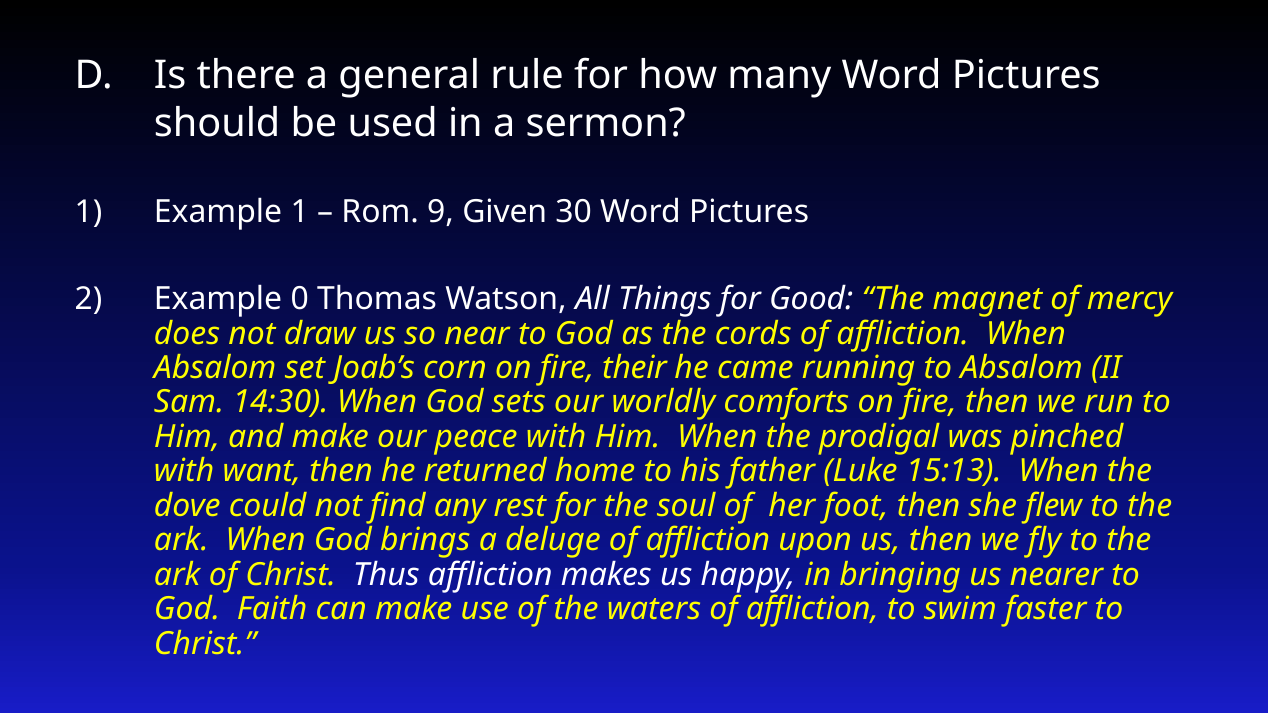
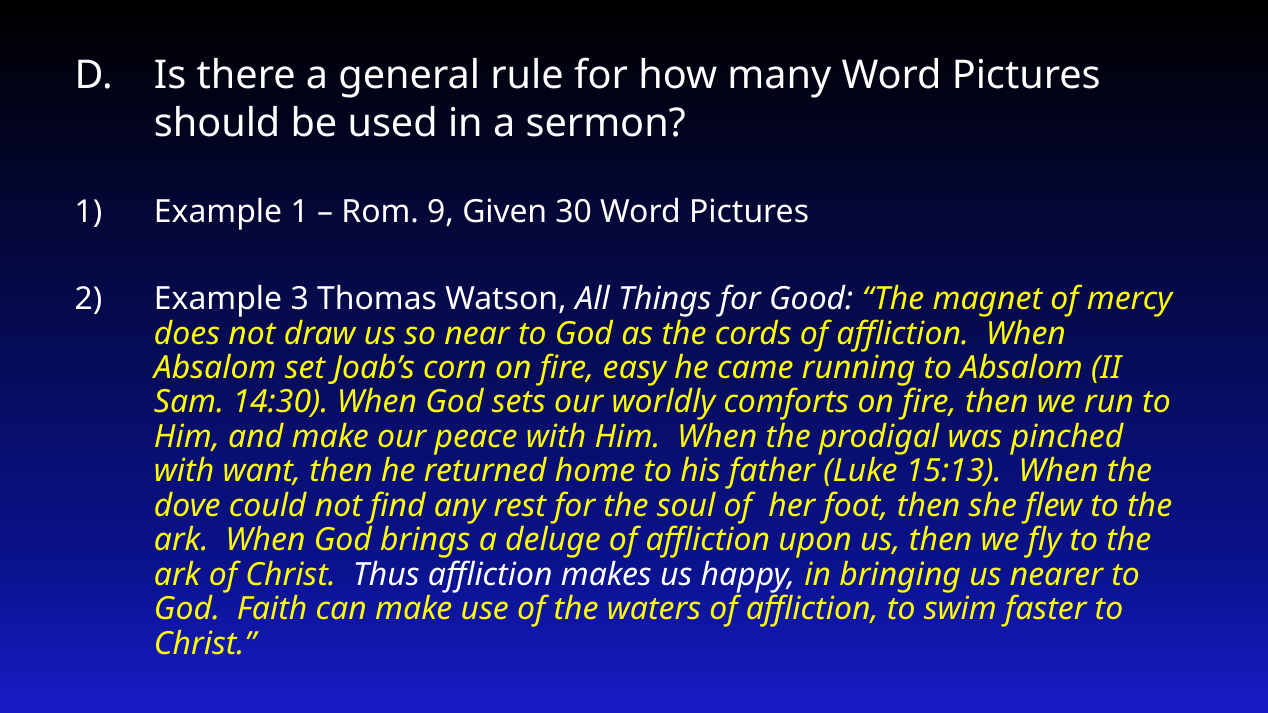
0: 0 -> 3
their: their -> easy
